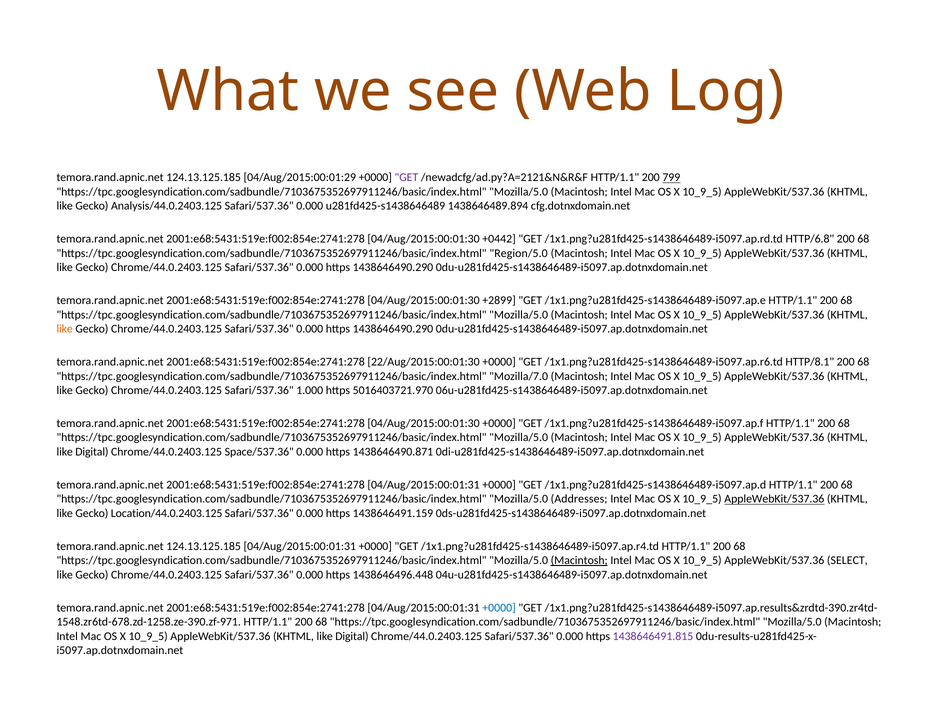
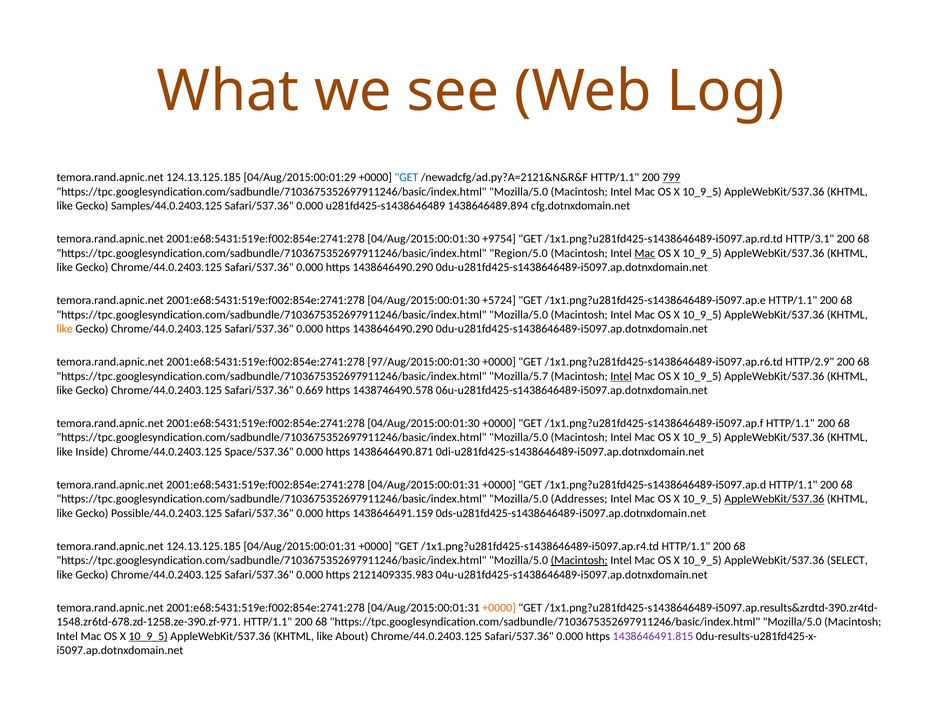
GET at (406, 177) colour: purple -> blue
Analysis/44.0.2403.125: Analysis/44.0.2403.125 -> Samples/44.0.2403.125
+0442: +0442 -> +9754
HTTP/6.8: HTTP/6.8 -> HTTP/3.1
Mac at (645, 253) underline: none -> present
+2899: +2899 -> +5724
22/Aug/2015:00:01:30: 22/Aug/2015:00:01:30 -> 97/Aug/2015:00:01:30
HTTP/8.1: HTTP/8.1 -> HTTP/2.9
Mozilla/7.0: Mozilla/7.0 -> Mozilla/5.7
Intel at (621, 376) underline: none -> present
1.000: 1.000 -> 0.669
5016403721.970: 5016403721.970 -> 1438746490.578
Digital at (92, 451): Digital -> Inside
Location/44.0.2403.125: Location/44.0.2403.125 -> Possible/44.0.2403.125
1438646496.448: 1438646496.448 -> 2121409335.983
+0000 at (499, 607) colour: blue -> orange
10_9_5 at (148, 636) underline: none -> present
Digital at (352, 636): Digital -> About
